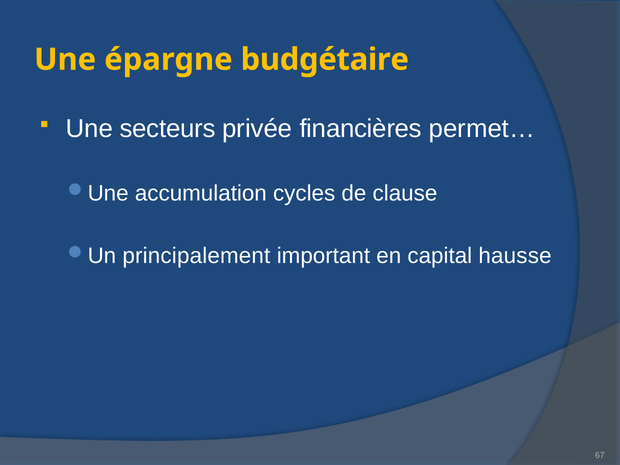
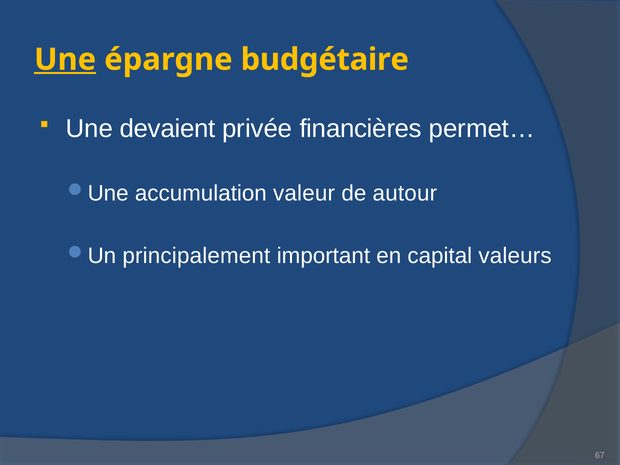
Une at (65, 60) underline: none -> present
secteurs: secteurs -> devaient
cycles: cycles -> valeur
clause: clause -> autour
hausse: hausse -> valeurs
